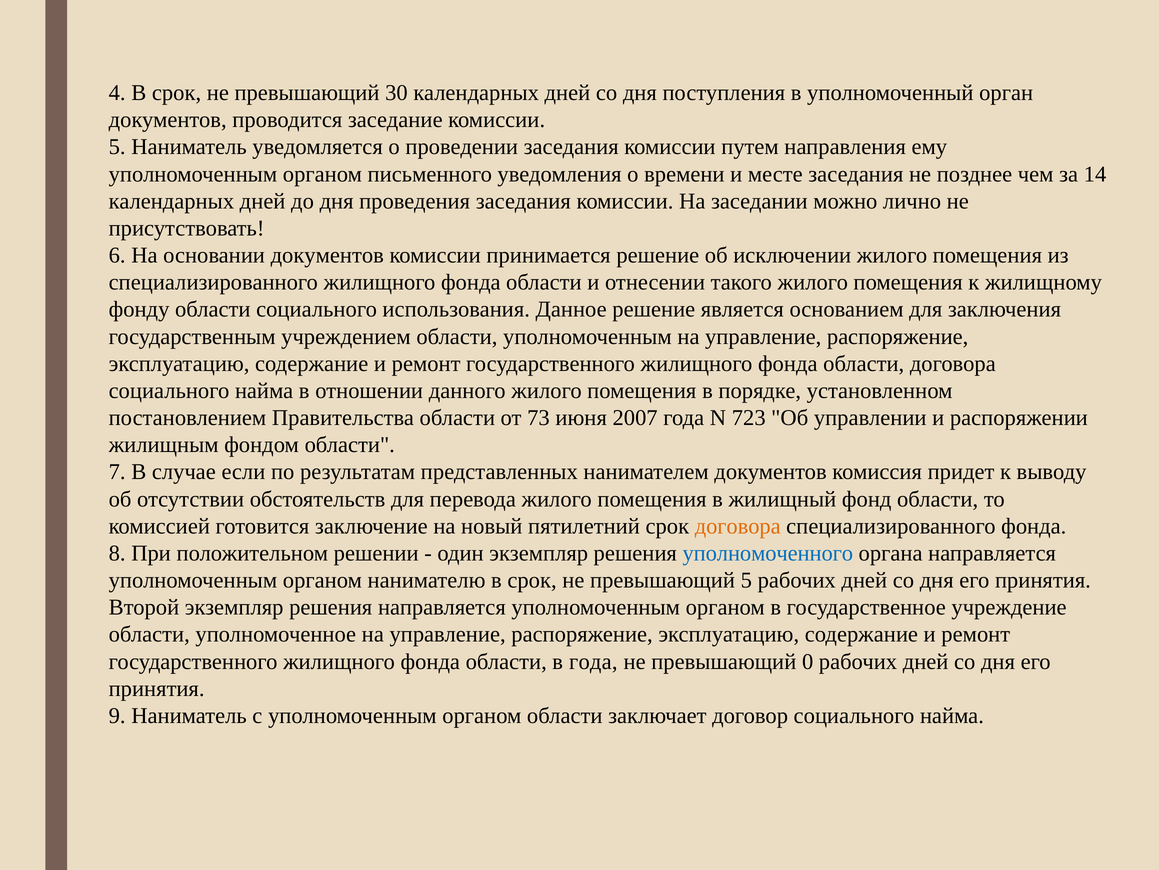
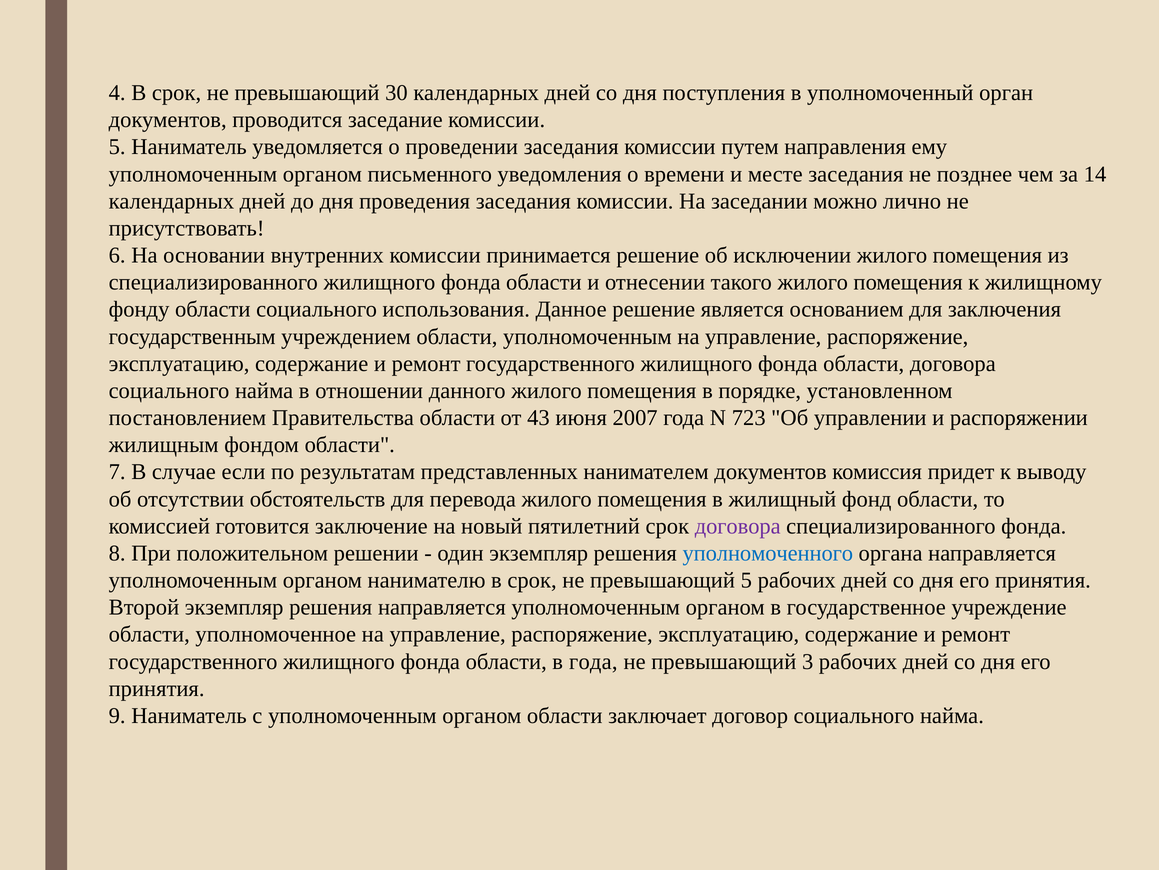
основании документов: документов -> внутренних
73: 73 -> 43
договора at (738, 526) colour: orange -> purple
0: 0 -> 3
